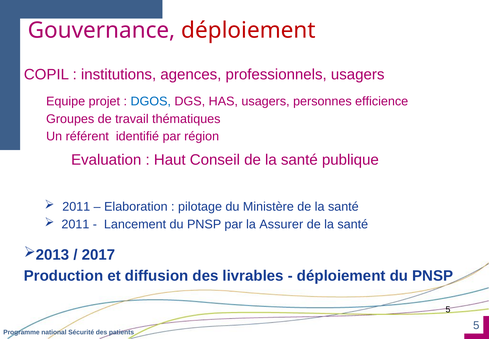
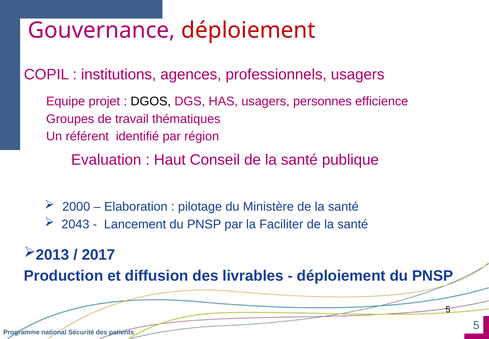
DGOS colour: blue -> black
2011 at (76, 207): 2011 -> 2000
2011 at (75, 224): 2011 -> 2043
Assurer: Assurer -> Faciliter
